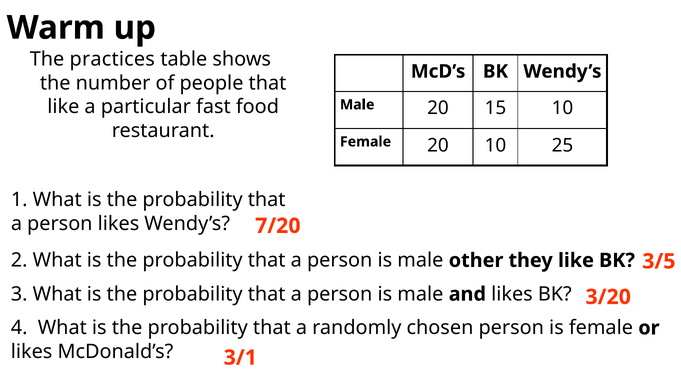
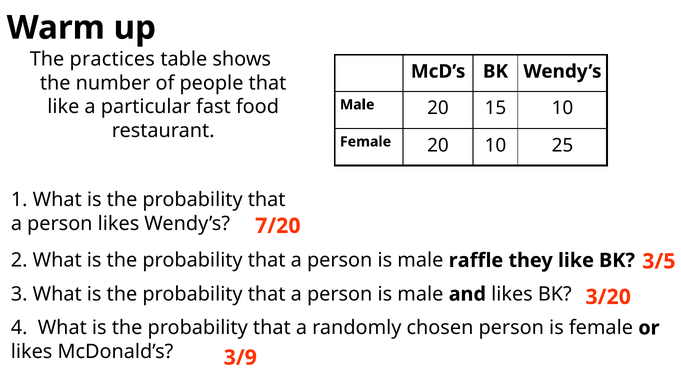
other: other -> raffle
3/1: 3/1 -> 3/9
